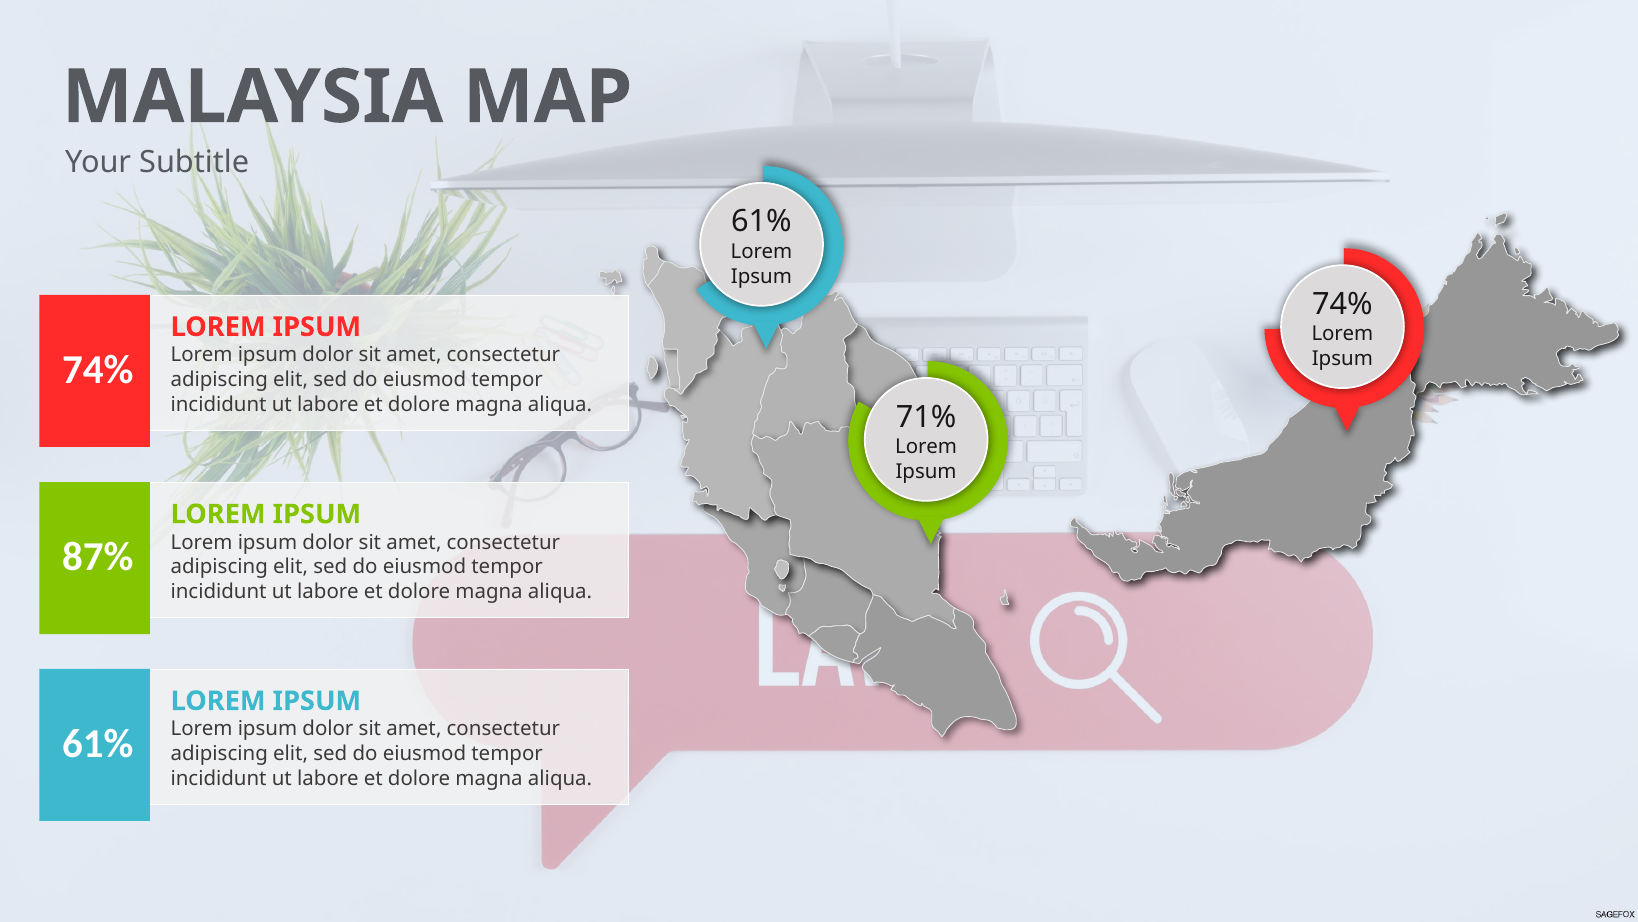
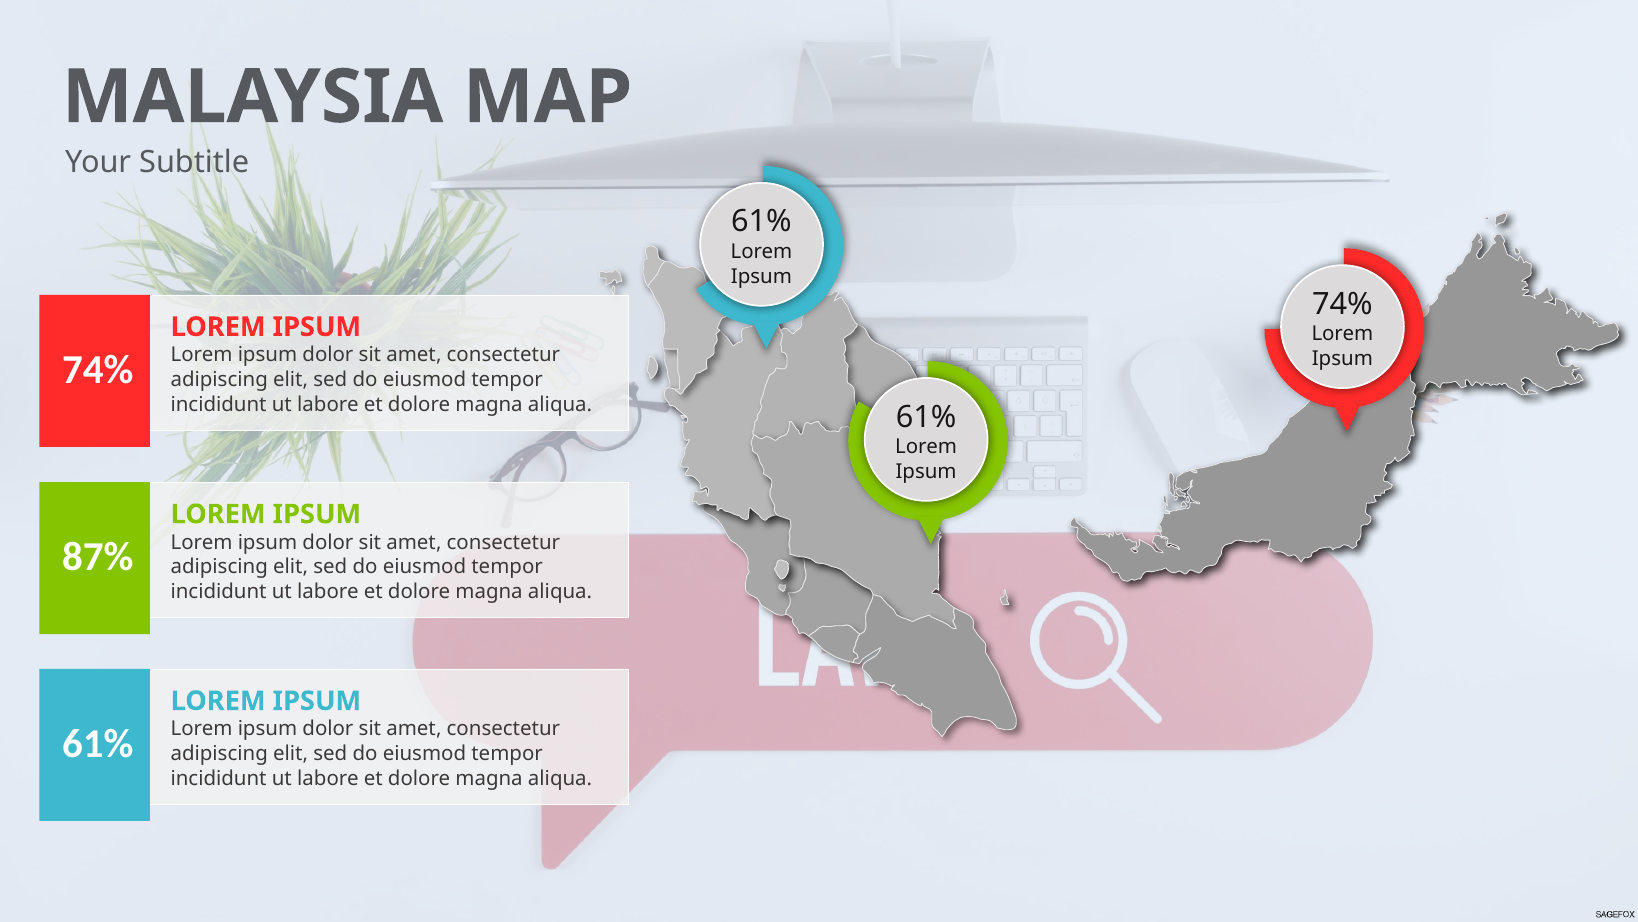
71% at (926, 417): 71% -> 61%
